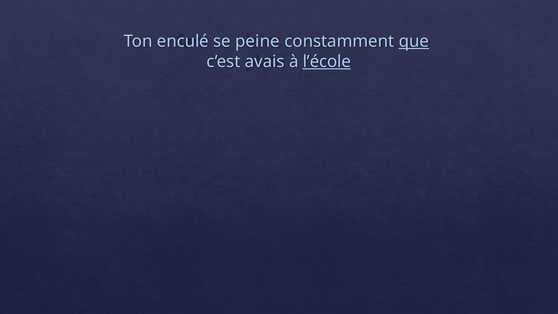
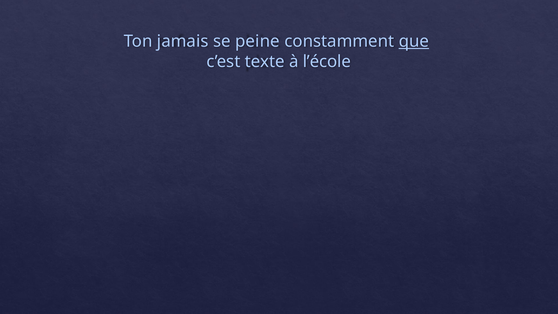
enculé: enculé -> jamais
avais: avais -> texte
l’école underline: present -> none
